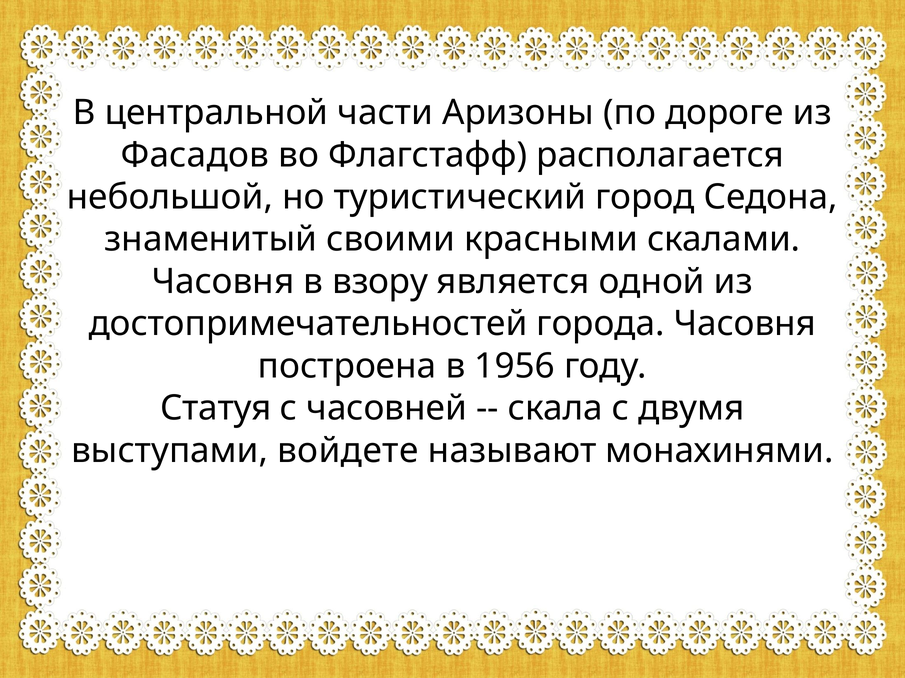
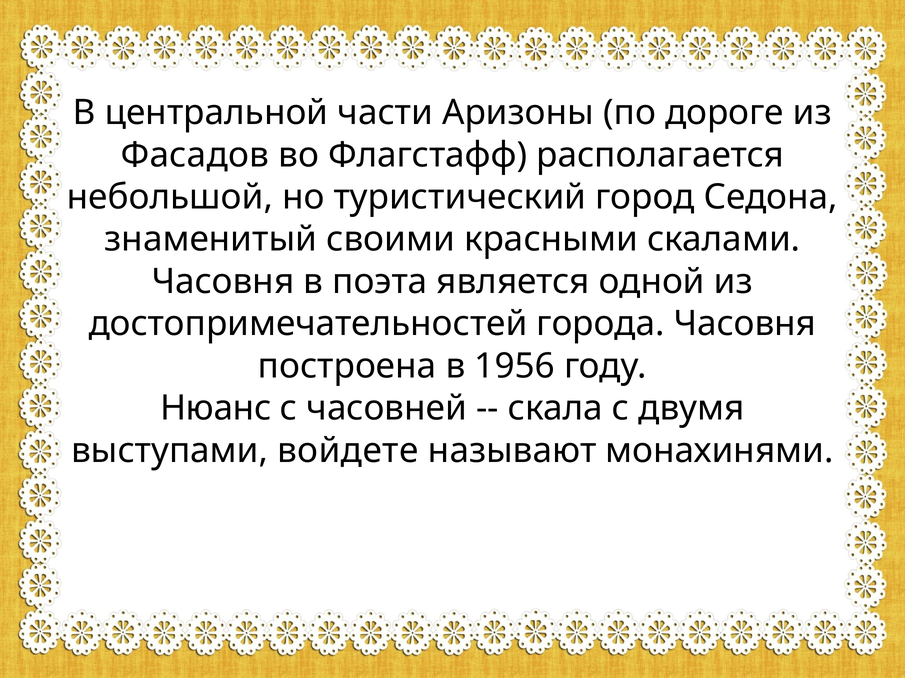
взору: взору -> поэта
Статуя: Статуя -> Нюанс
